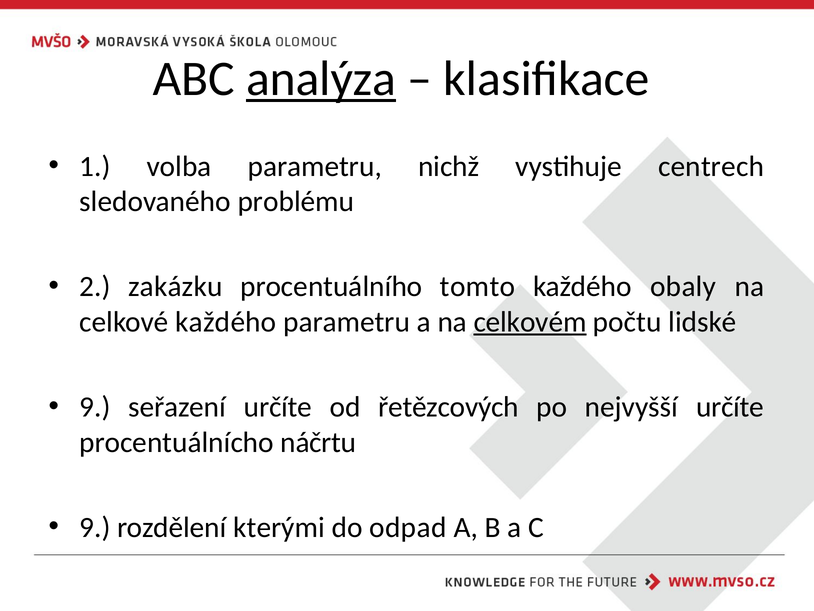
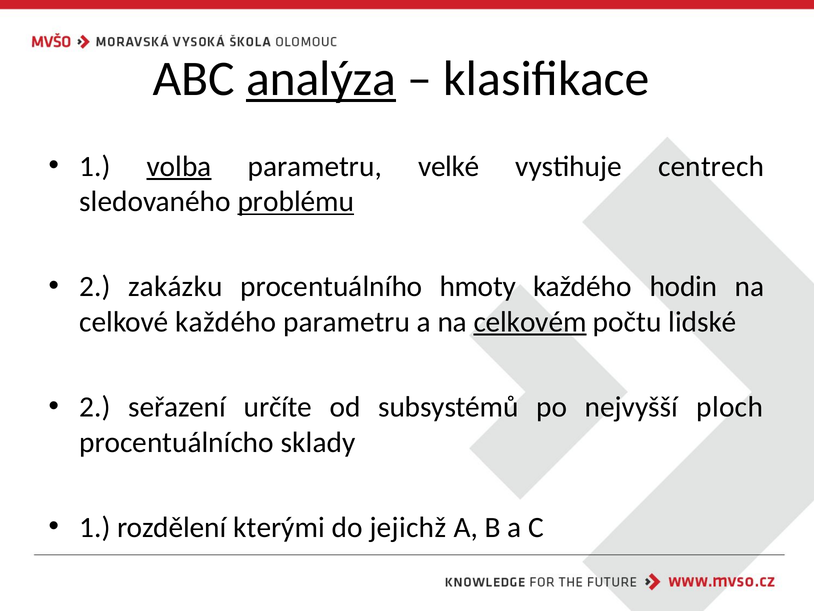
volba underline: none -> present
nichž: nichž -> velké
problému underline: none -> present
tomto: tomto -> hmoty
obaly: obaly -> hodin
9 at (95, 407): 9 -> 2
řetězcových: řetězcových -> subsystémů
nejvyšší určíte: určíte -> ploch
náčrtu: náčrtu -> sklady
9 at (95, 527): 9 -> 1
odpad: odpad -> jejichž
